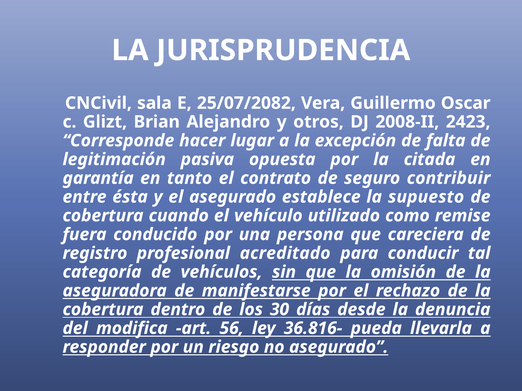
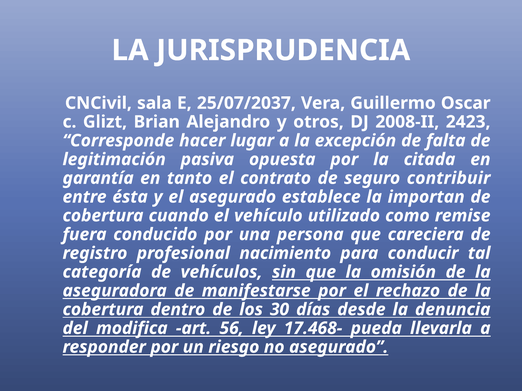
25/07/2082: 25/07/2082 -> 25/07/2037
supuesto: supuesto -> importan
acreditado: acreditado -> nacimiento
36.816-: 36.816- -> 17.468-
